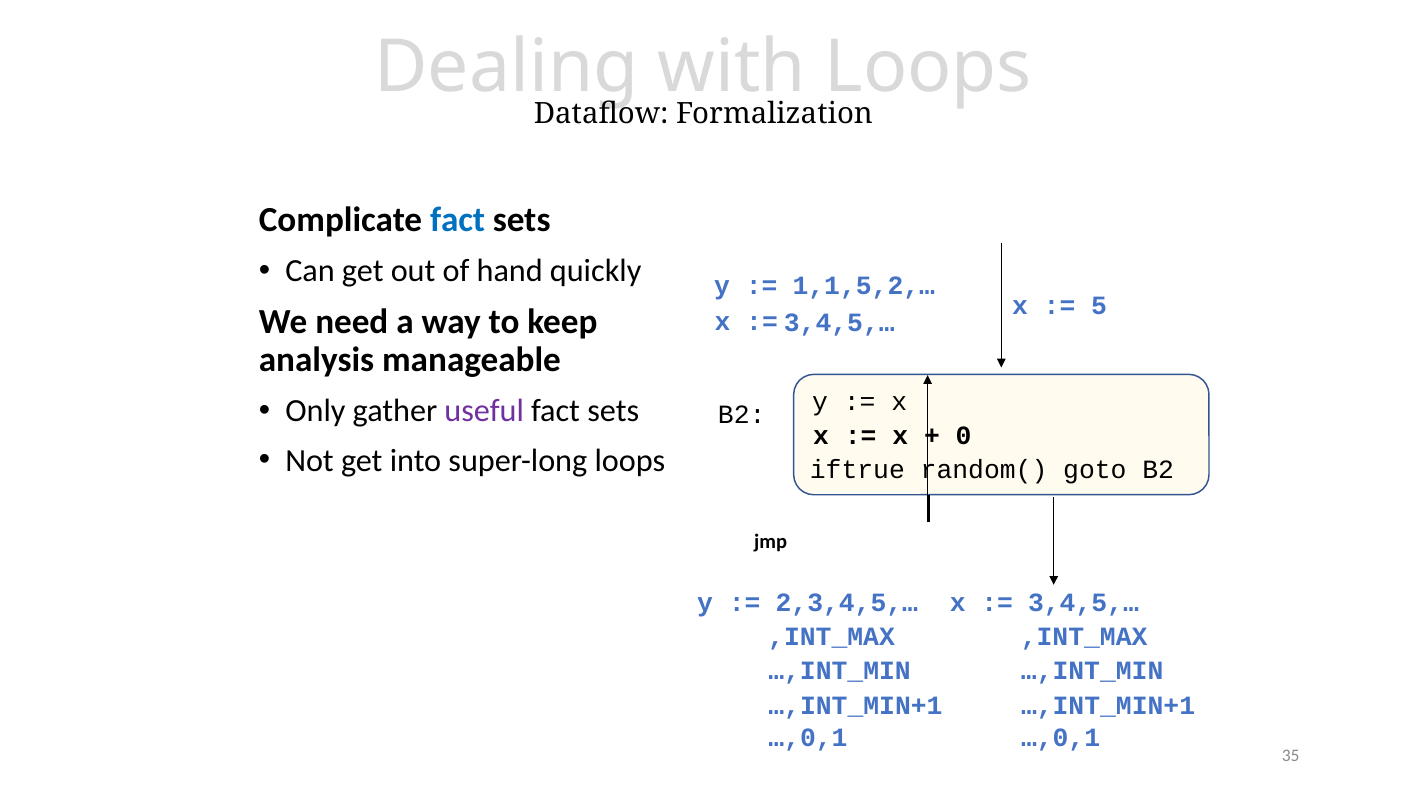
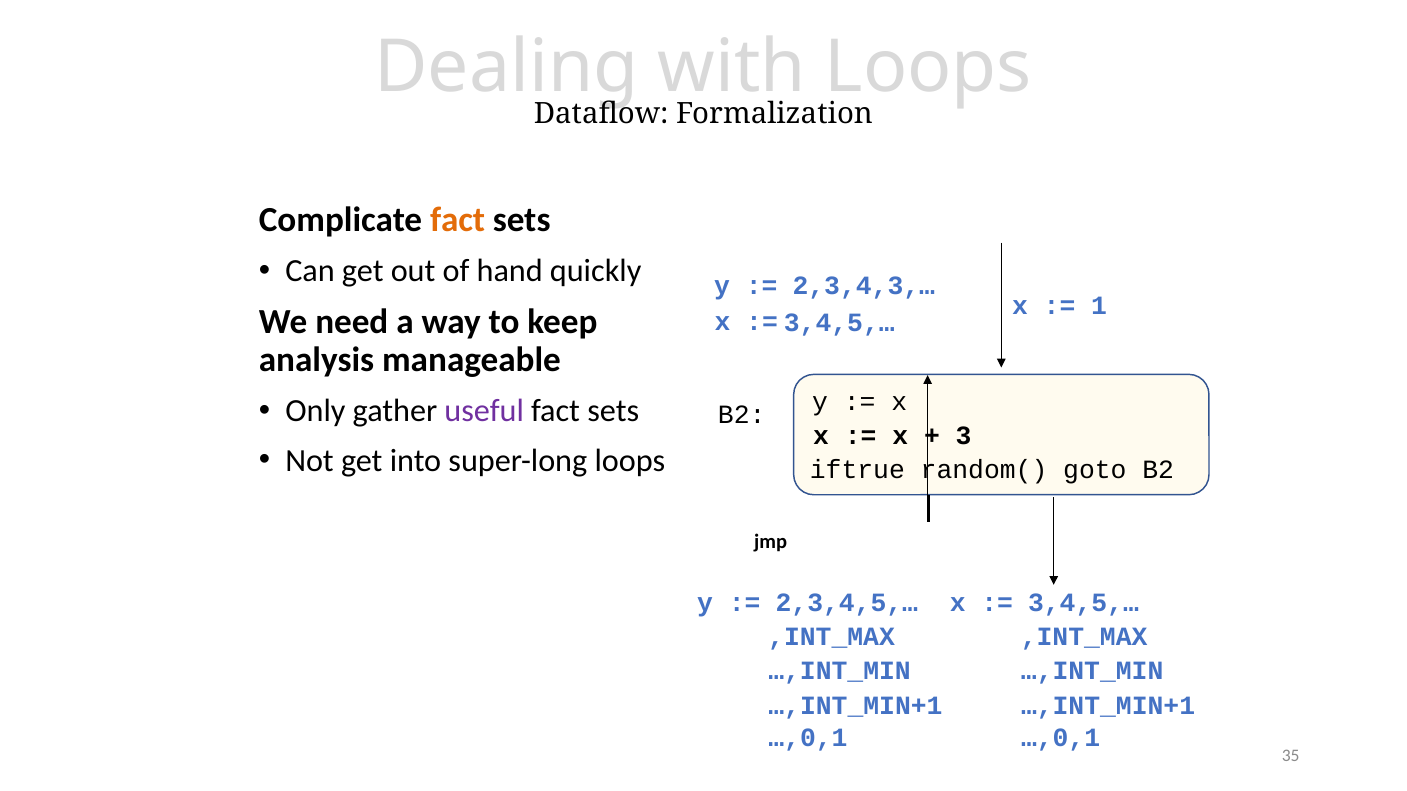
fact at (458, 220) colour: blue -> orange
1,1,5,2,…: 1,1,5,2,… -> 2,3,4,3,…
5: 5 -> 1
0: 0 -> 3
